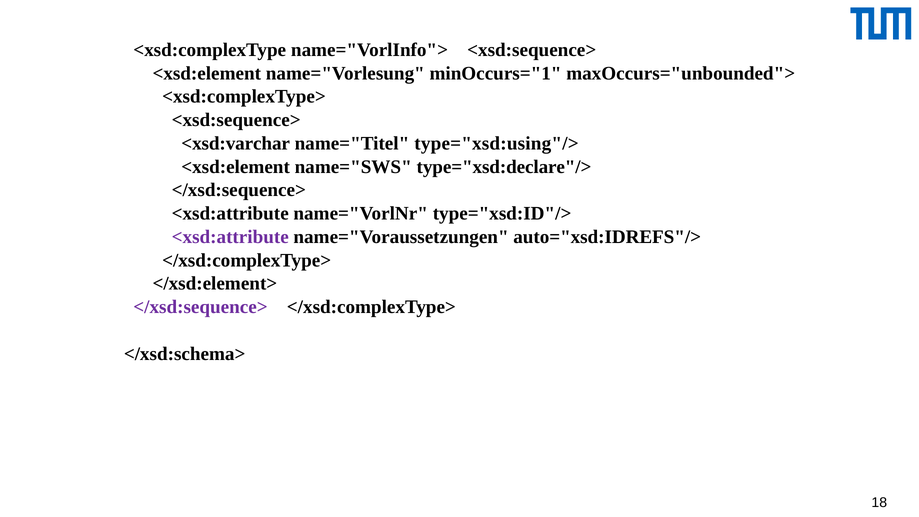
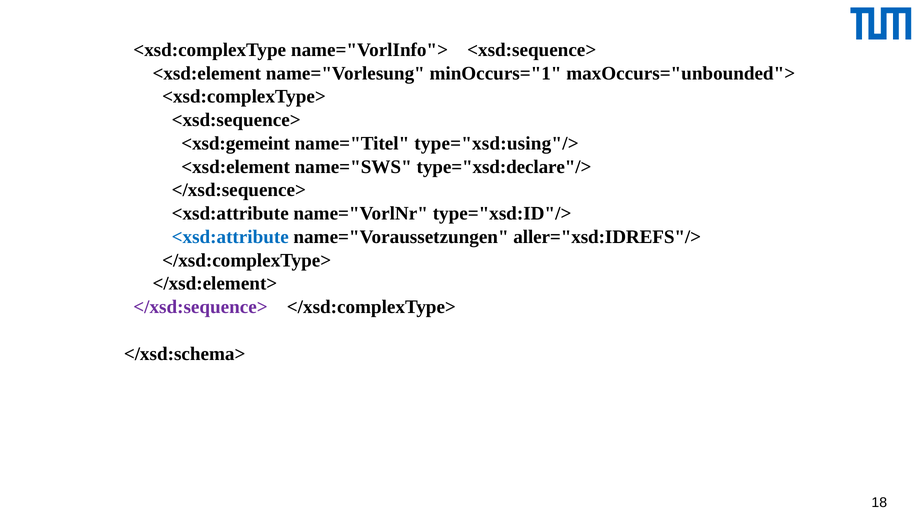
<xsd:varchar: <xsd:varchar -> <xsd:gemeint
<xsd:attribute at (230, 237) colour: purple -> blue
auto="xsd:IDREFS"/>: auto="xsd:IDREFS"/> -> aller="xsd:IDREFS"/>
